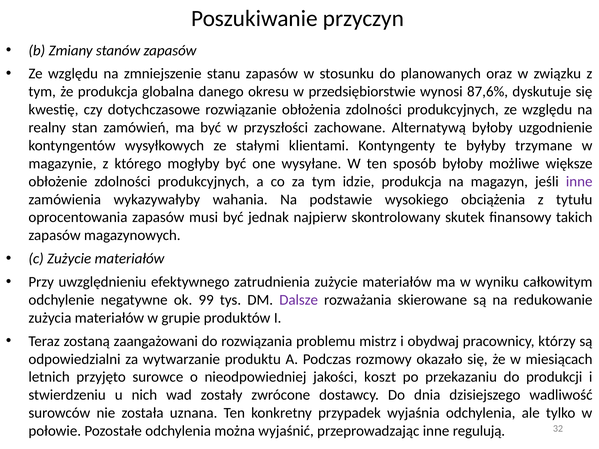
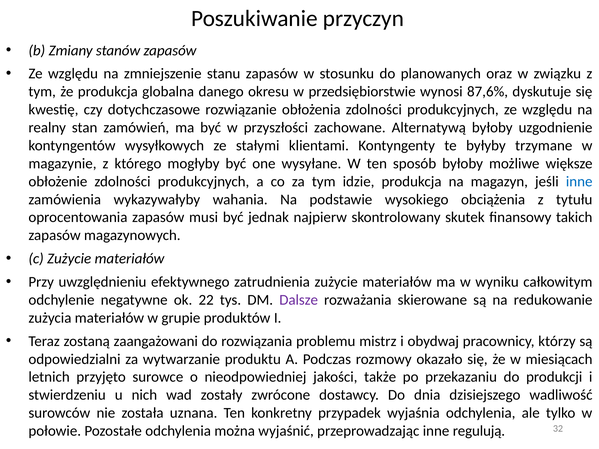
inne at (579, 182) colour: purple -> blue
99: 99 -> 22
koszt: koszt -> także
